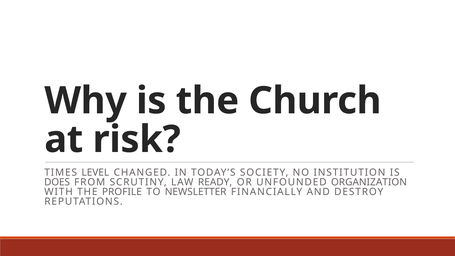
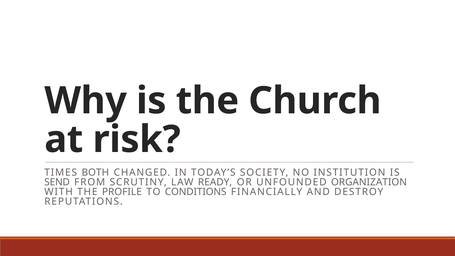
LEVEL: LEVEL -> BOTH
DOES: DOES -> SEND
NEWSLETTER: NEWSLETTER -> CONDITIONS
